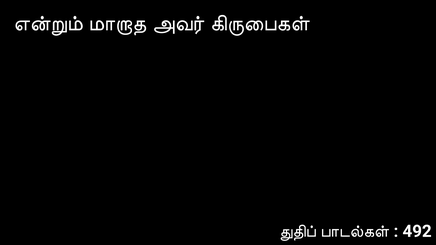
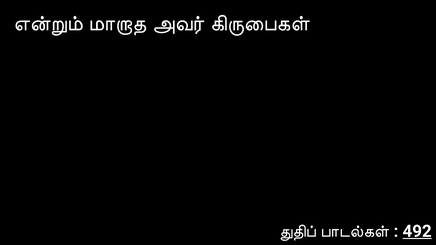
492 underline: none -> present
